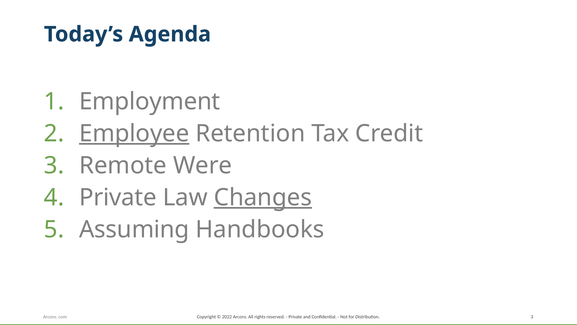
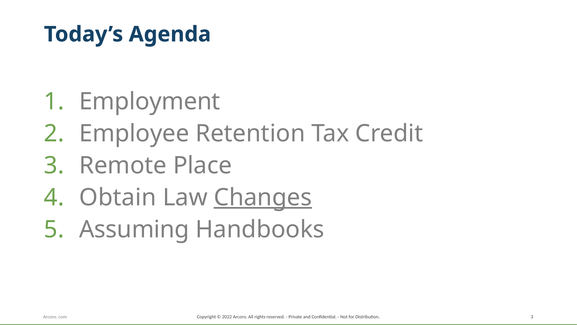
Employee underline: present -> none
Were: Were -> Place
Private at (118, 197): Private -> Obtain
